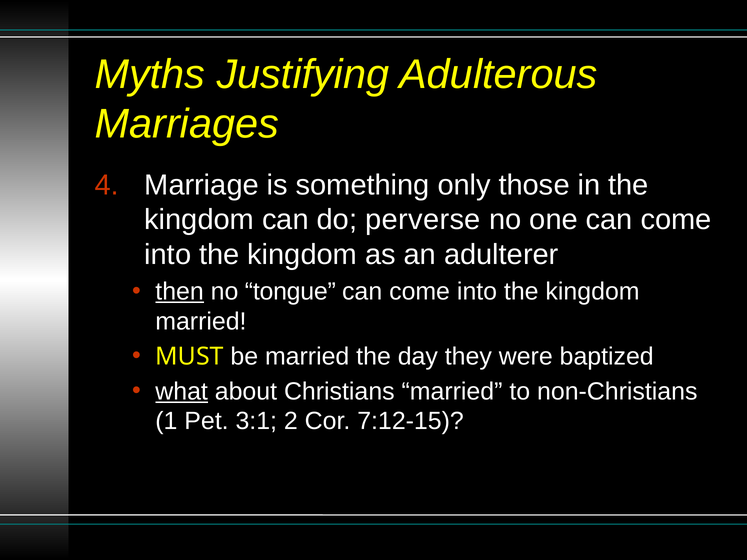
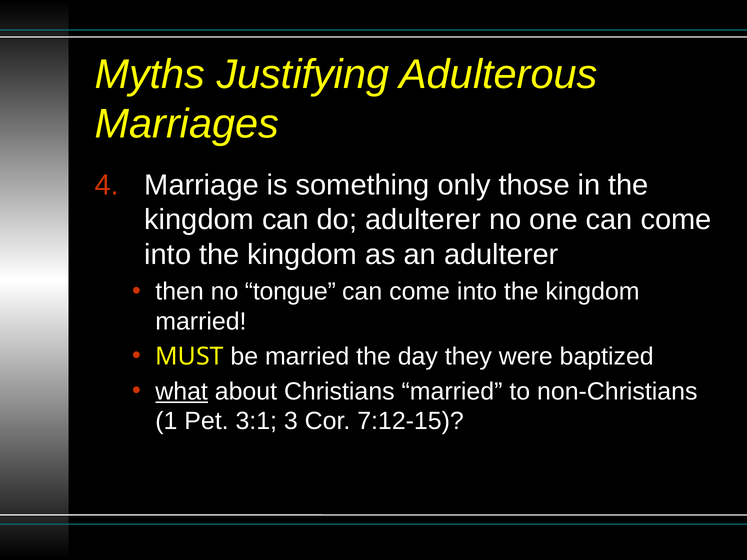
do perverse: perverse -> adulterer
then underline: present -> none
2: 2 -> 3
